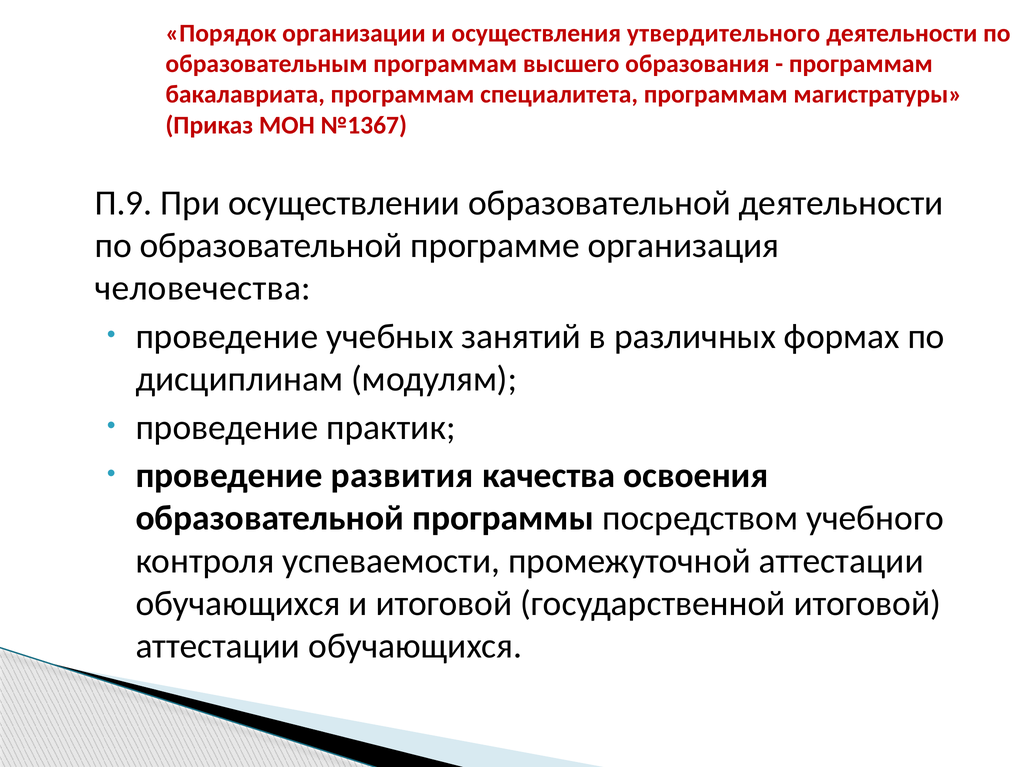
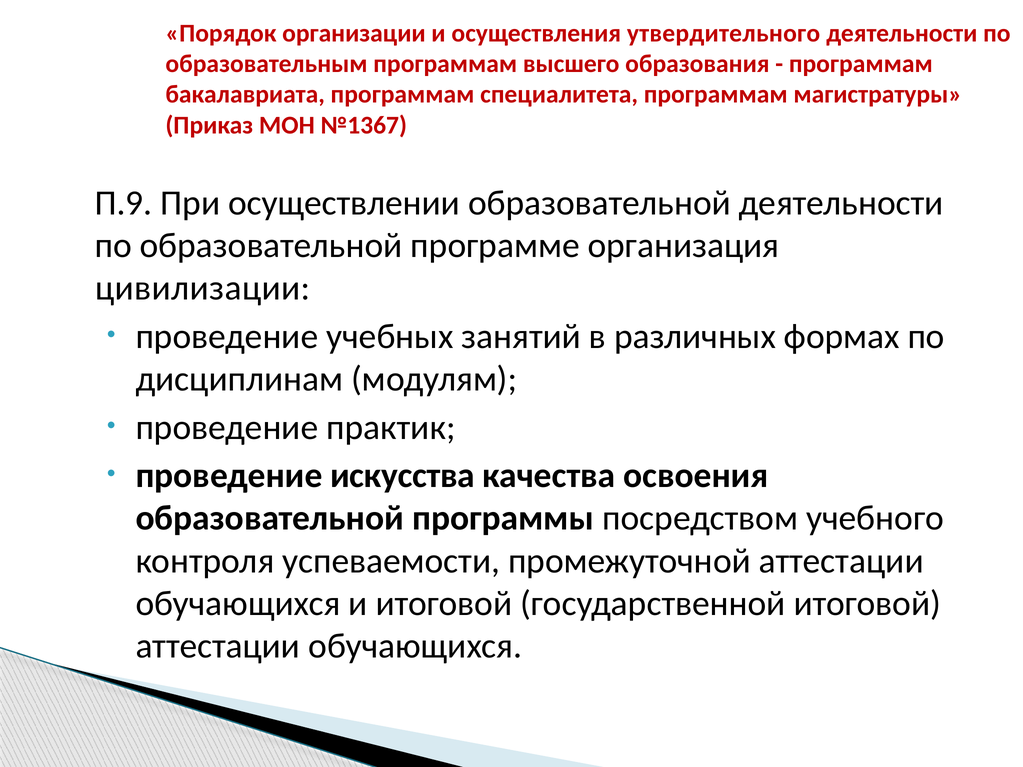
человечества: человечества -> цивилизации
развития: развития -> искусства
